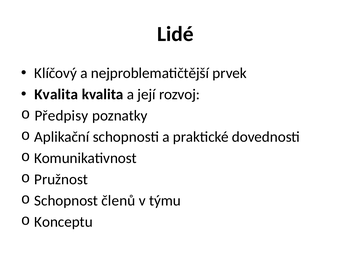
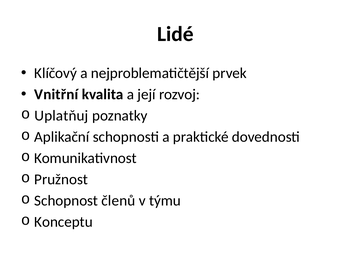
Kvalita at (56, 95): Kvalita -> Vnitřní
Předpisy: Předpisy -> Uplatňuj
